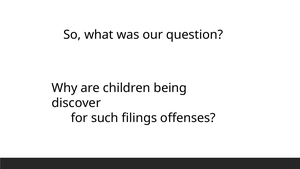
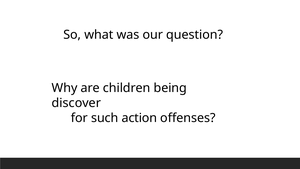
filings: filings -> action
